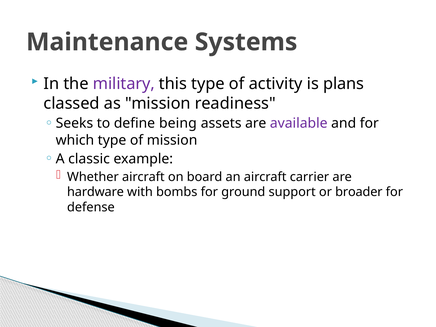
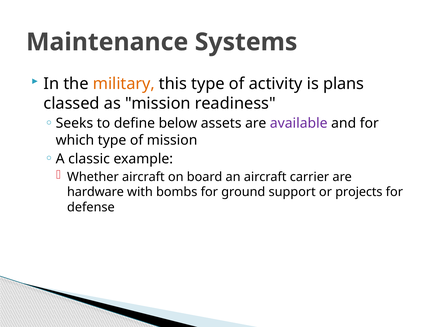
military colour: purple -> orange
being: being -> below
broader: broader -> projects
